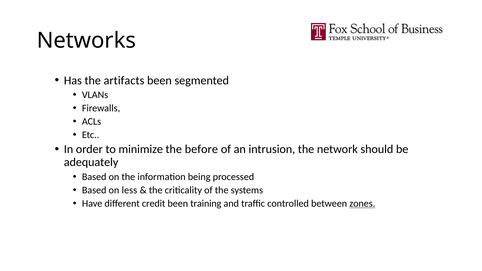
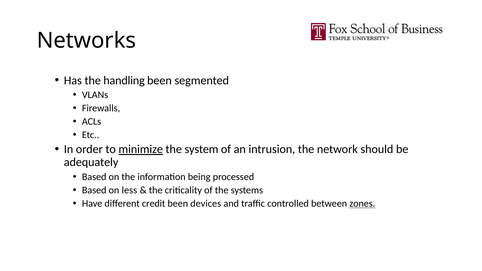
artifacts: artifacts -> handling
minimize underline: none -> present
before: before -> system
training: training -> devices
